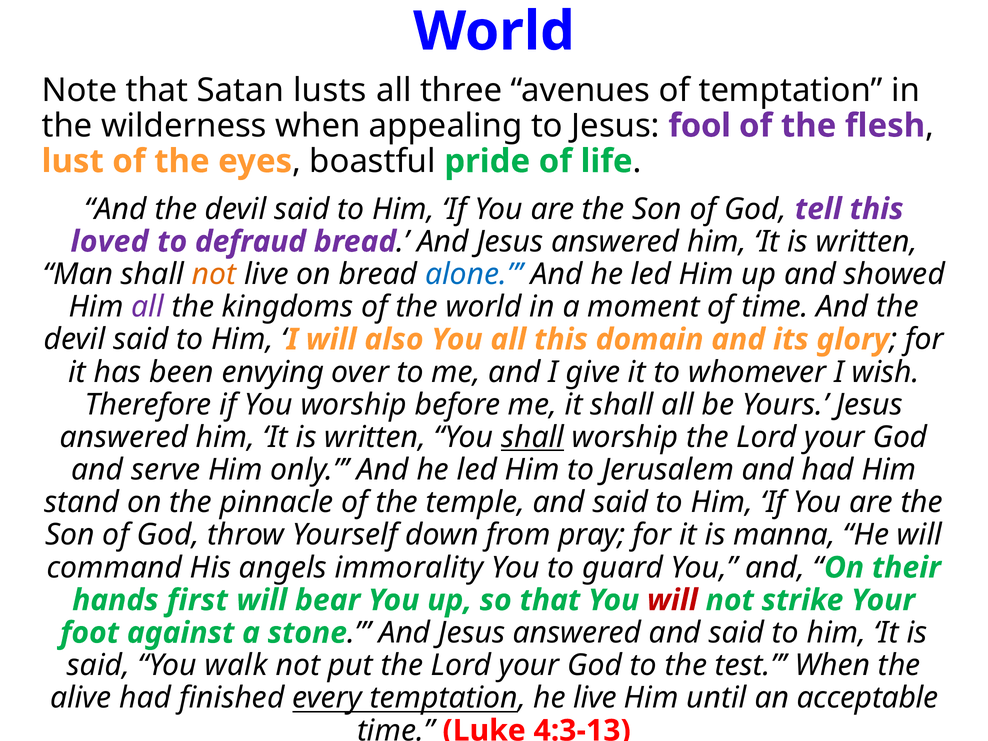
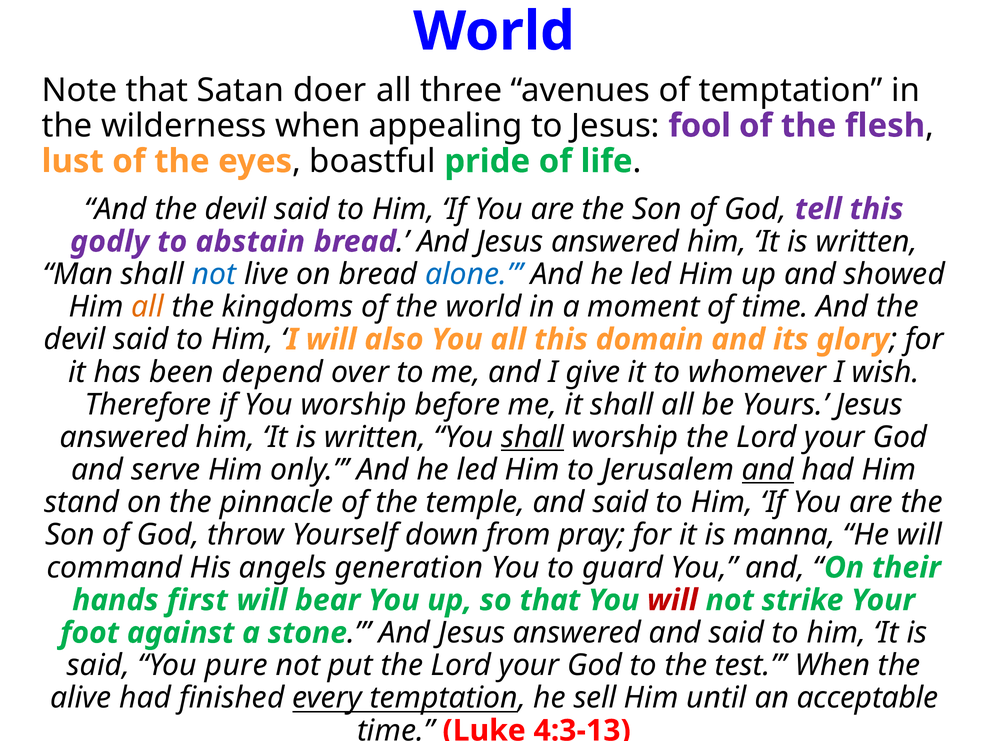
lusts: lusts -> doer
loved: loved -> godly
defraud: defraud -> abstain
not at (214, 274) colour: orange -> blue
all at (148, 307) colour: purple -> orange
envying: envying -> depend
and at (768, 470) underline: none -> present
immorality: immorality -> generation
walk: walk -> pure
he live: live -> sell
